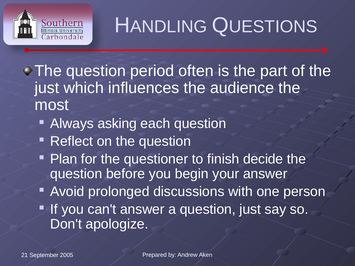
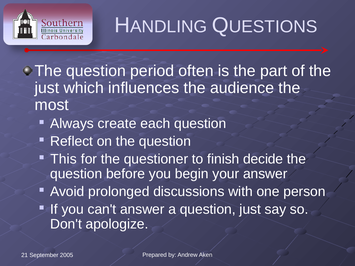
asking: asking -> create
Plan: Plan -> This
